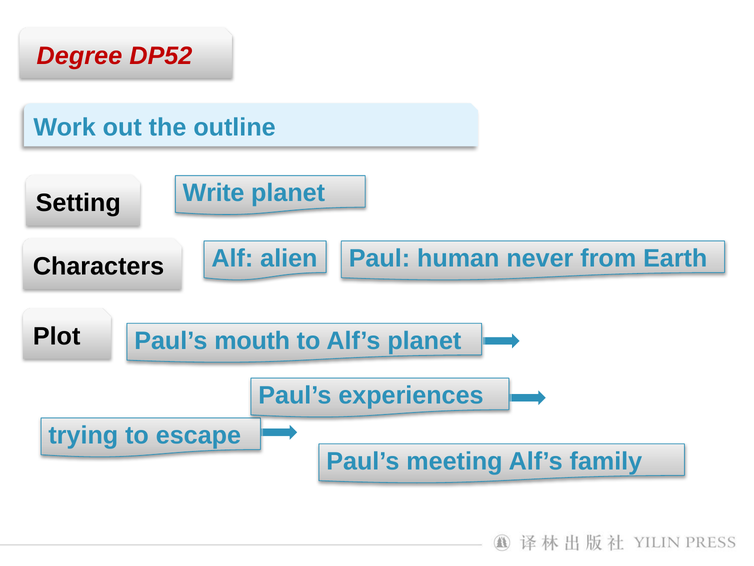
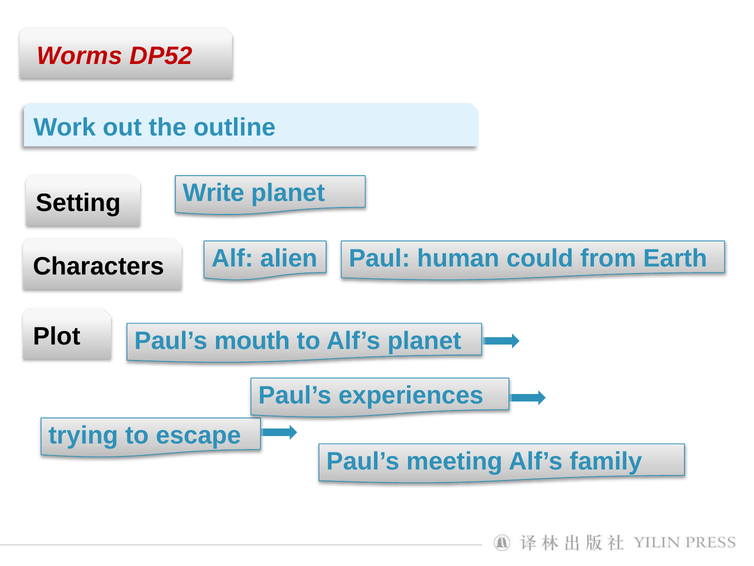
Degree: Degree -> Worms
never: never -> could
